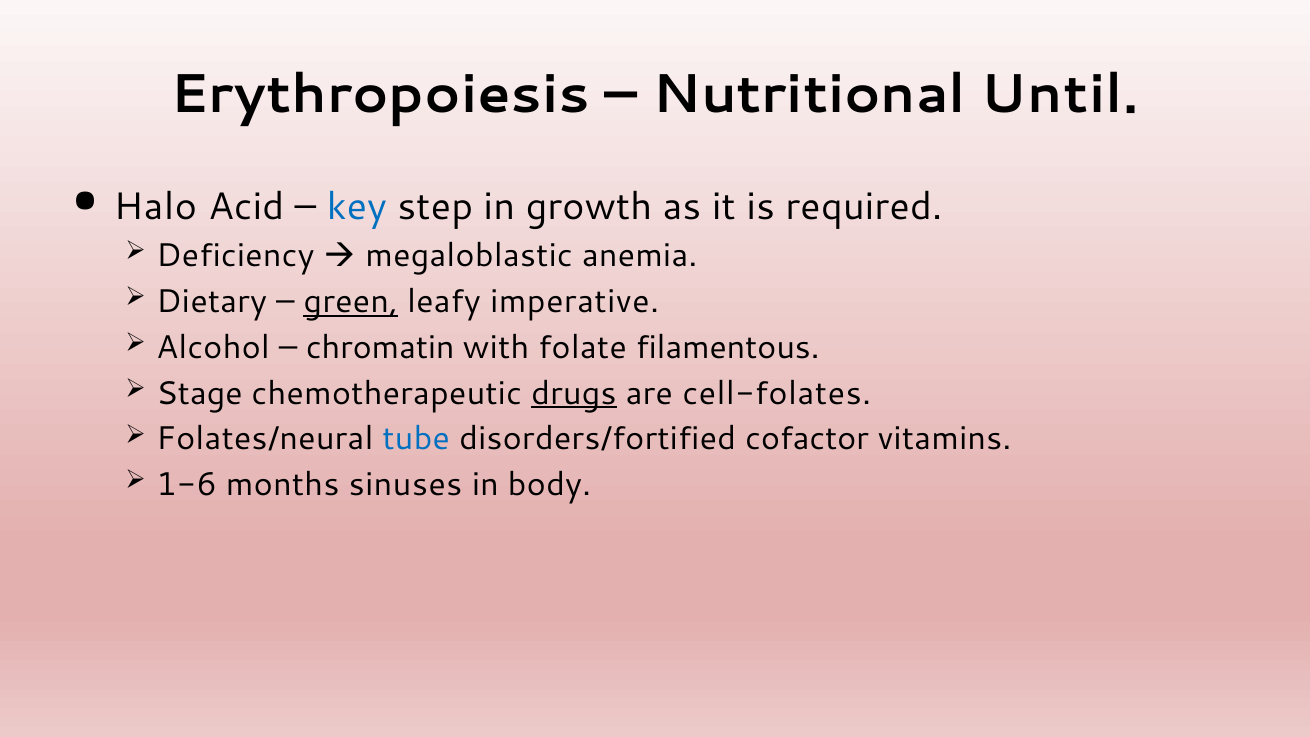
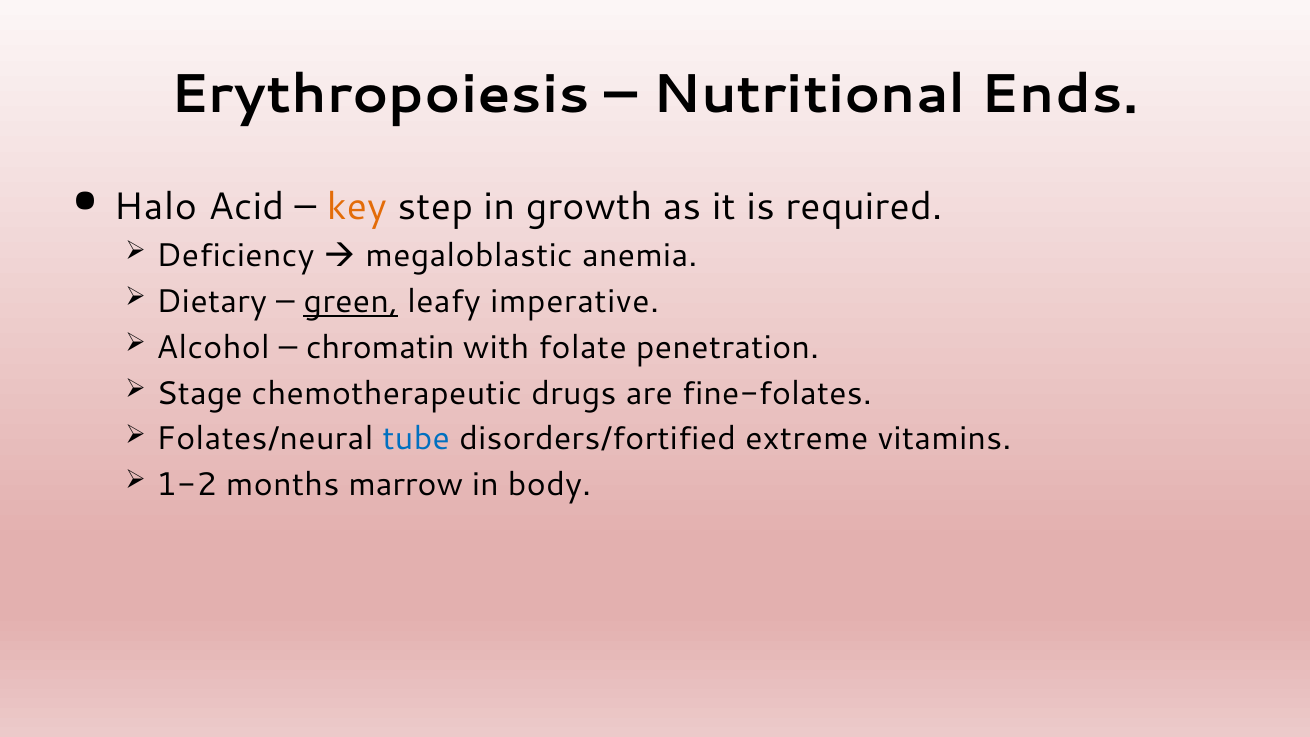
Until: Until -> Ends
key colour: blue -> orange
filamentous: filamentous -> penetration
drugs underline: present -> none
cell-folates: cell-folates -> fine-folates
cofactor: cofactor -> extreme
1-6: 1-6 -> 1-2
sinuses: sinuses -> marrow
